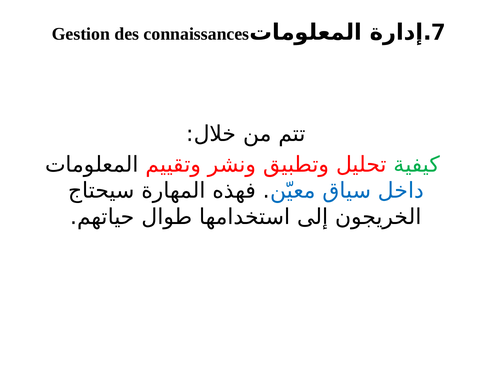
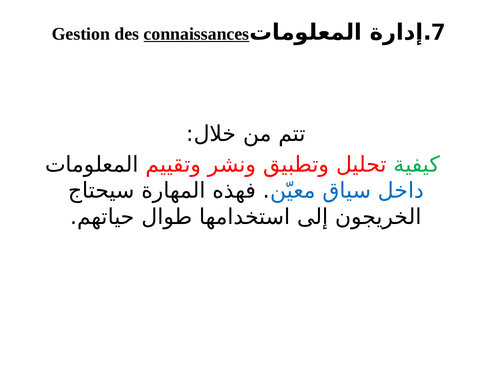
connaissances underline: none -> present
